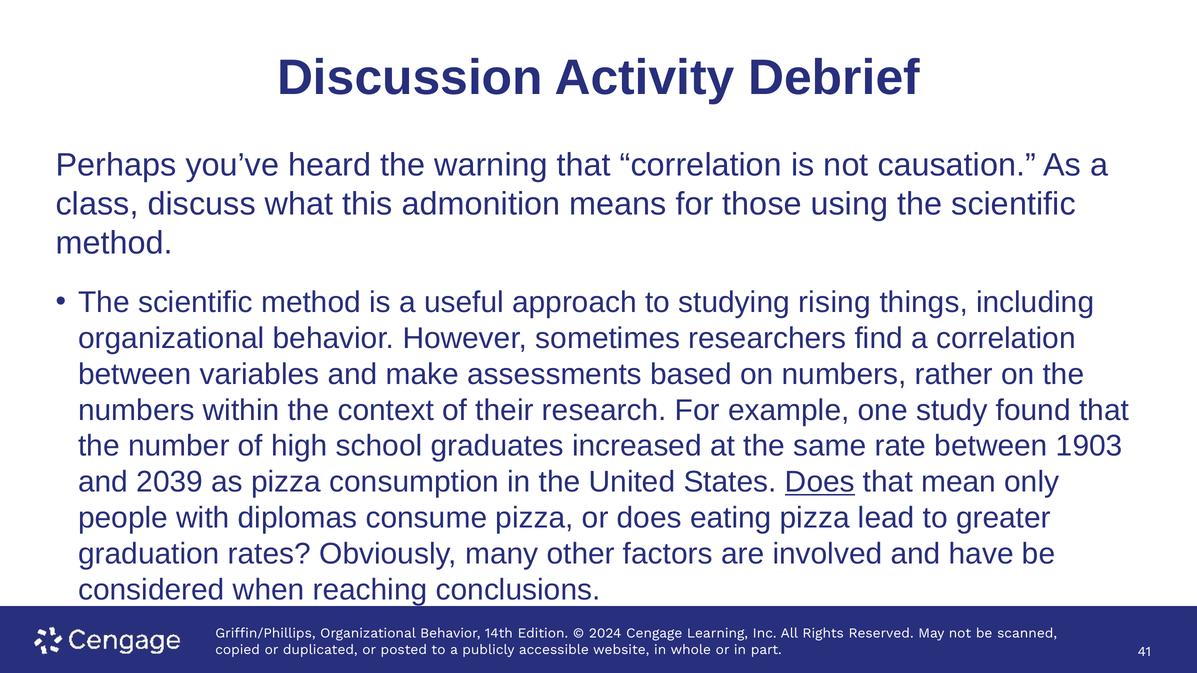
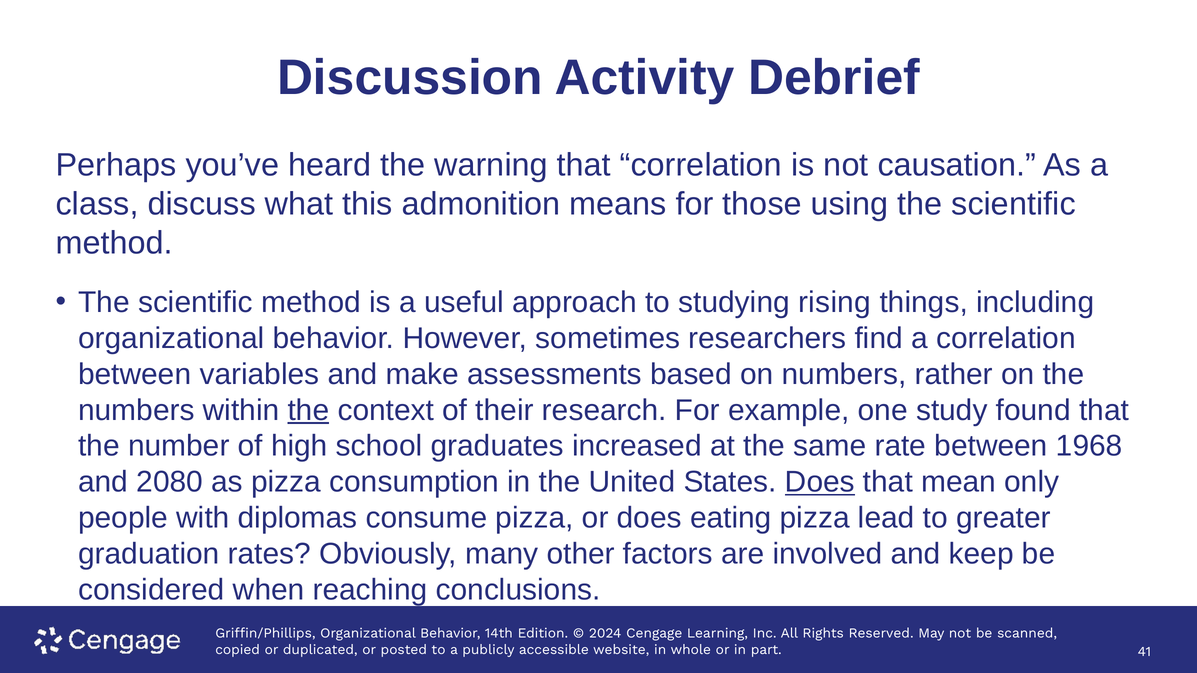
the at (308, 410) underline: none -> present
1903: 1903 -> 1968
2039: 2039 -> 2080
have: have -> keep
